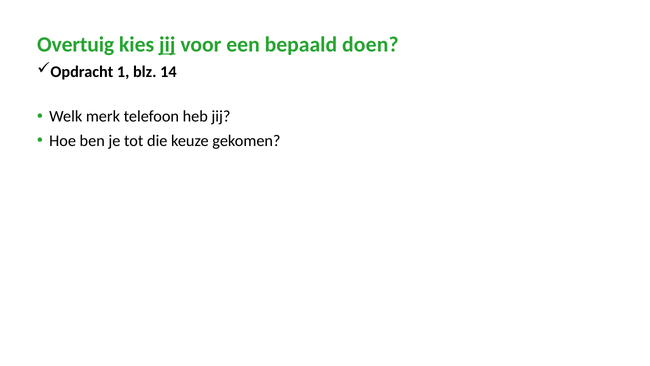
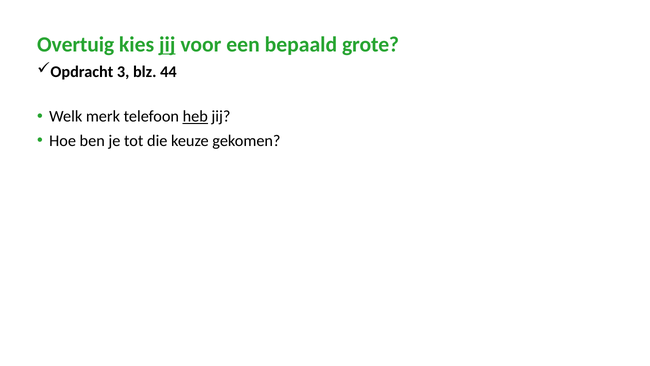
doen: doen -> grote
1: 1 -> 3
14: 14 -> 44
heb underline: none -> present
